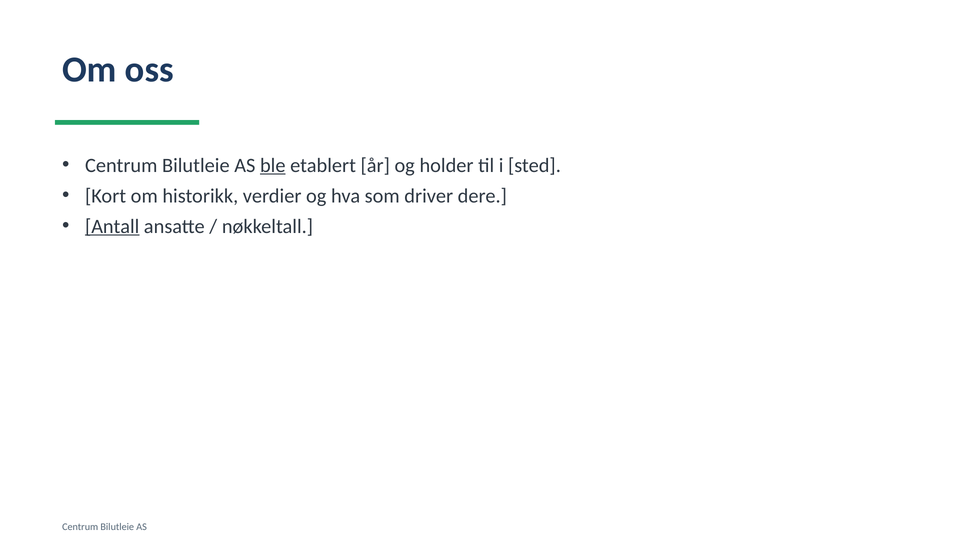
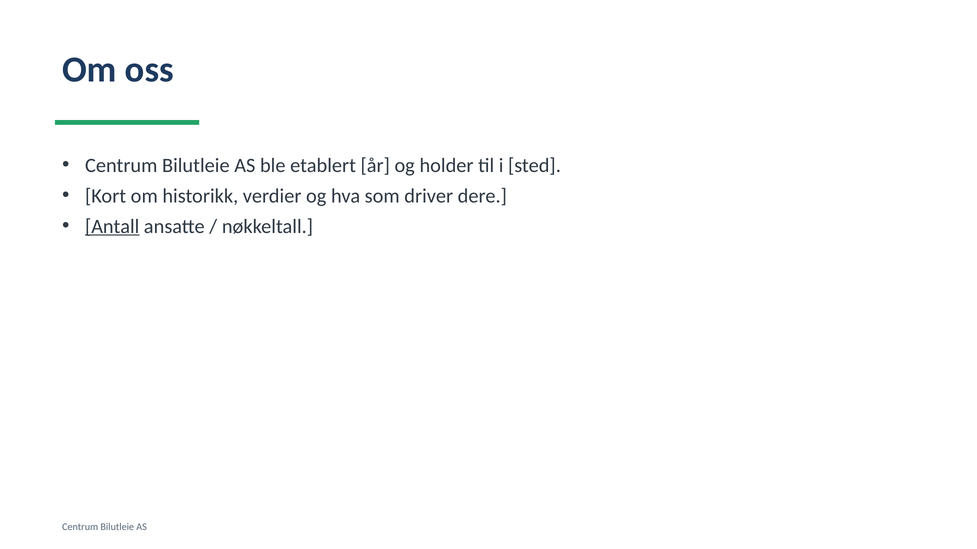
ble underline: present -> none
